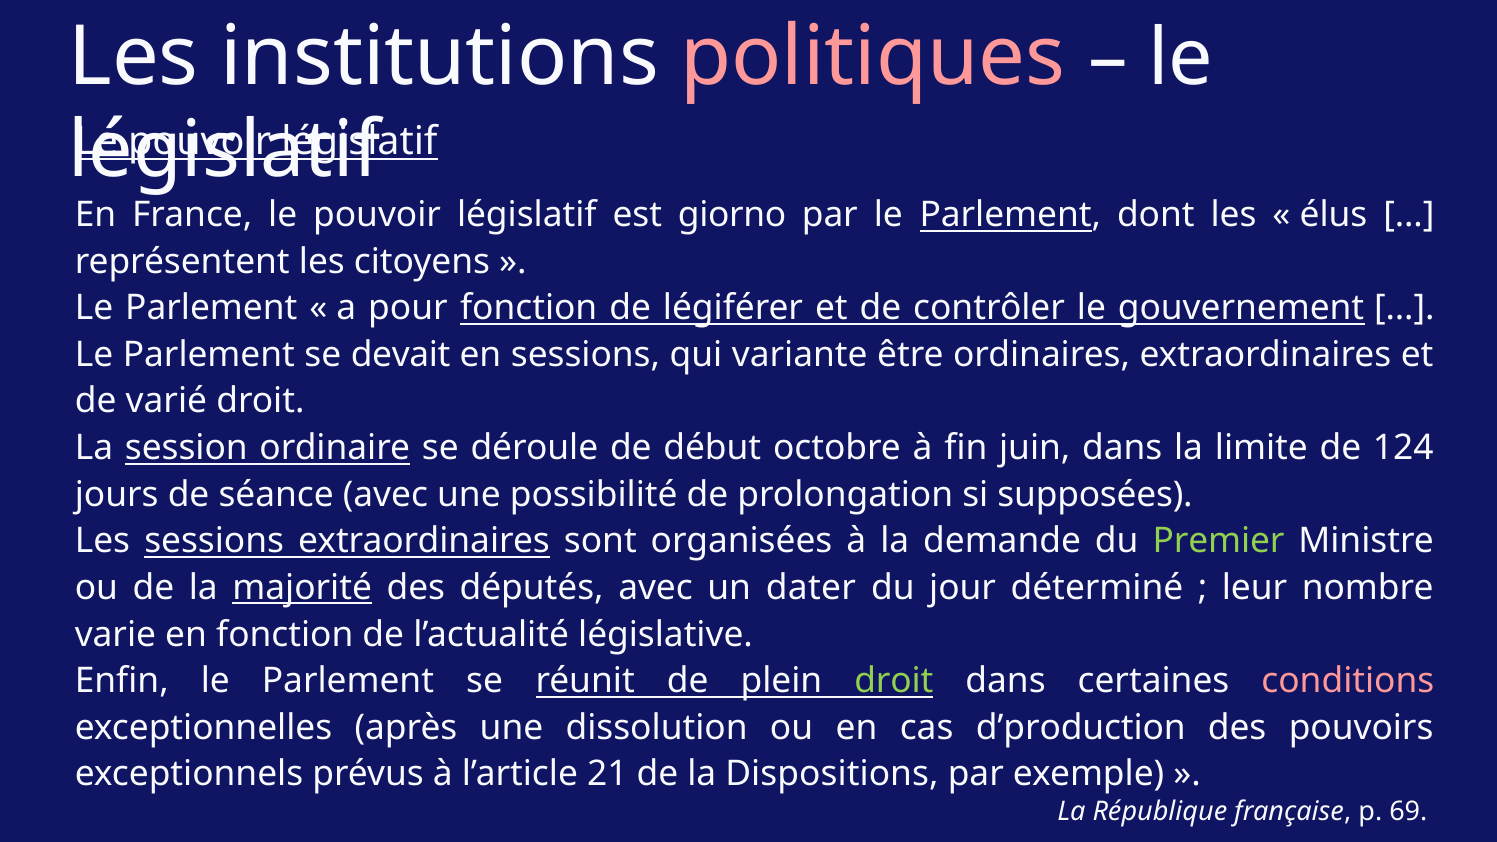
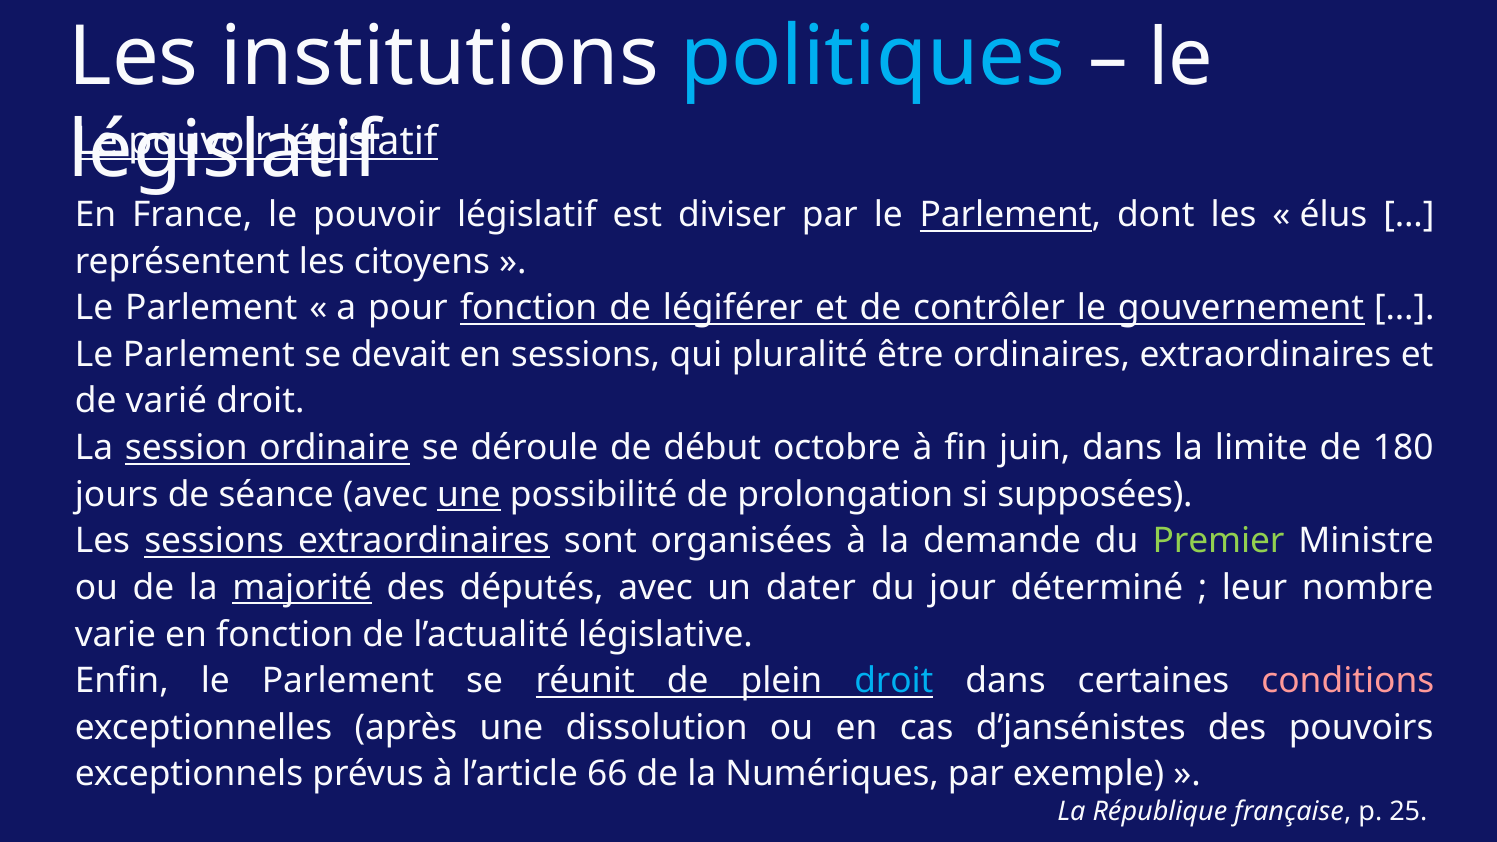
politiques colour: pink -> light blue
giorno: giorno -> diviser
variante: variante -> pluralité
124: 124 -> 180
une at (469, 495) underline: none -> present
droit at (894, 681) colour: light green -> light blue
d’production: d’production -> d’jansénistes
21: 21 -> 66
Dispositions: Dispositions -> Numériques
69: 69 -> 25
